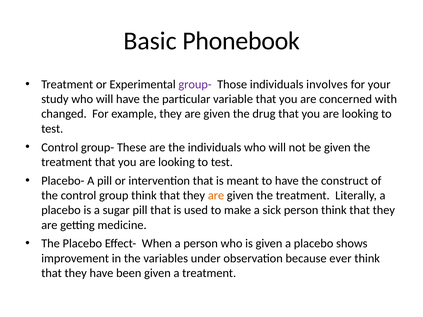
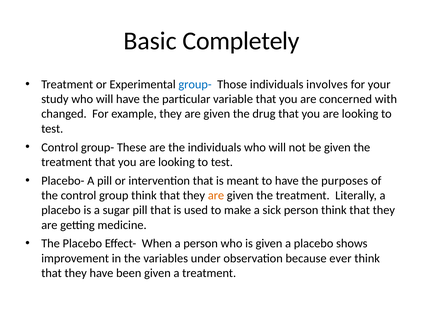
Phonebook: Phonebook -> Completely
group- at (195, 84) colour: purple -> blue
construct: construct -> purposes
